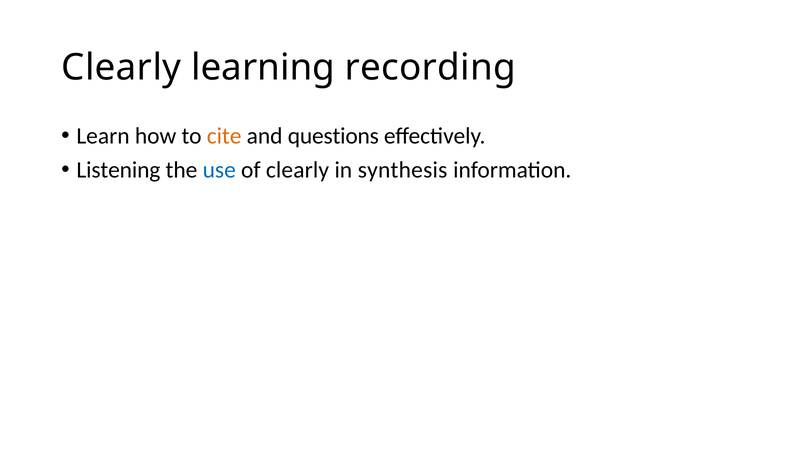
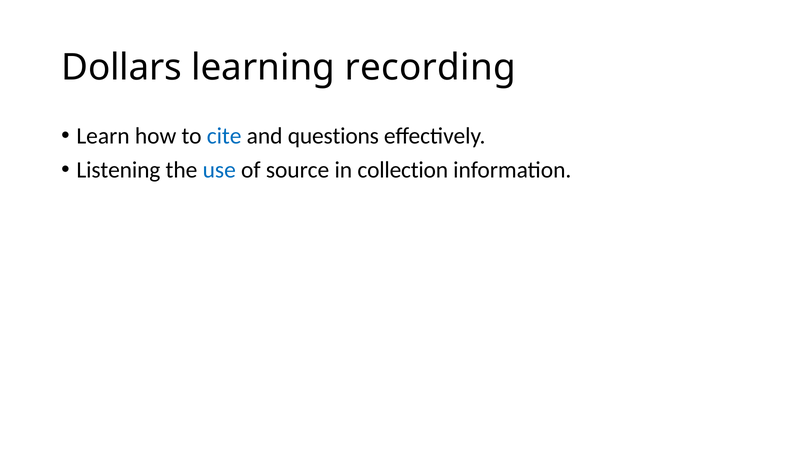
Clearly at (121, 68): Clearly -> Dollars
cite colour: orange -> blue
of clearly: clearly -> source
synthesis: synthesis -> collection
